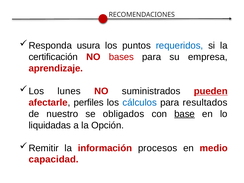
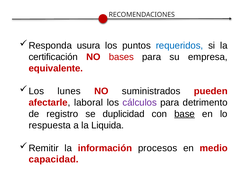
aprendizaje: aprendizaje -> equivalente
pueden underline: present -> none
perfiles: perfiles -> laboral
cálculos colour: blue -> purple
resultados: resultados -> detrimento
nuestro: nuestro -> registro
obligados: obligados -> duplicidad
liquidadas: liquidadas -> respuesta
Opción: Opción -> Liquida
